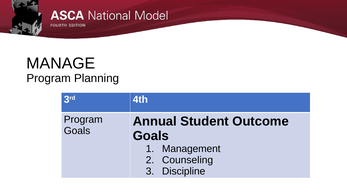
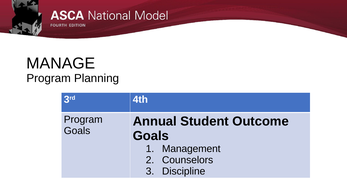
Counseling: Counseling -> Counselors
